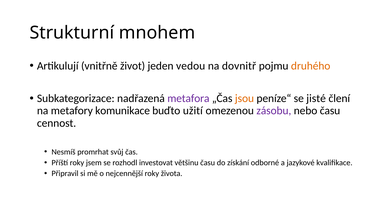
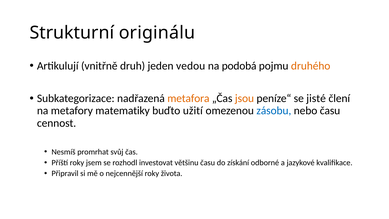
mnohem: mnohem -> originálu
život: život -> druh
dovnitř: dovnitř -> podobá
metafora colour: purple -> orange
komunikace: komunikace -> matematiky
zásobu colour: purple -> blue
